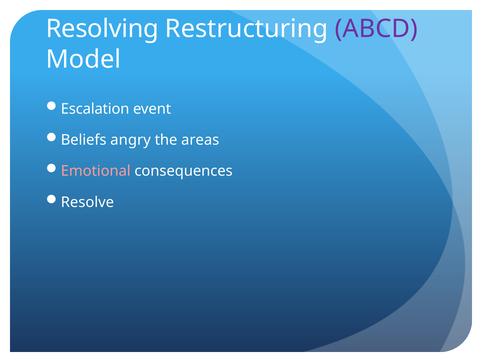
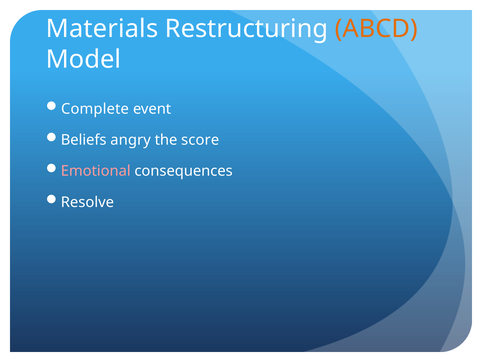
Resolving: Resolving -> Materials
ABCD colour: purple -> orange
Escalation: Escalation -> Complete
areas: areas -> score
